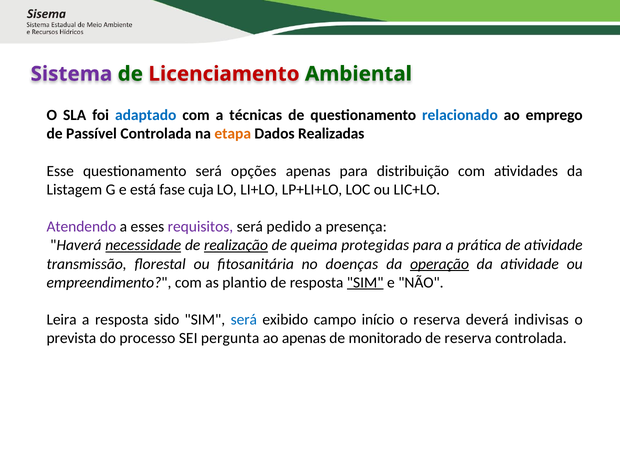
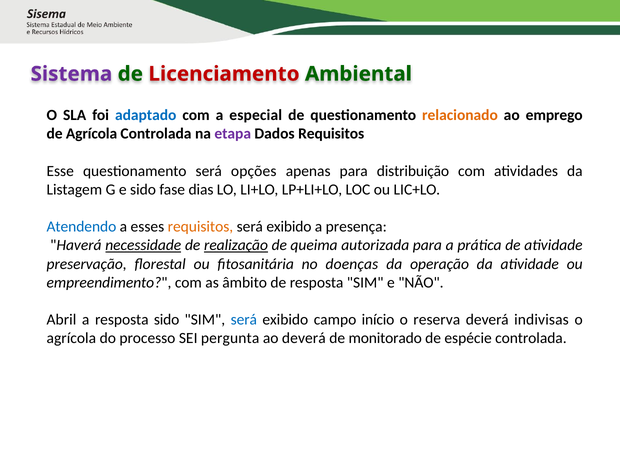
técnicas: técnicas -> especial
relacionado colour: blue -> orange
de Passível: Passível -> Agrícola
etapa colour: orange -> purple
Dados Realizadas: Realizadas -> Requisitos
e está: está -> sido
cuja: cuja -> dias
Atendendo colour: purple -> blue
requisitos at (200, 227) colour: purple -> orange
pedido at (289, 227): pedido -> exibido
protegidas: protegidas -> autorizada
transmissão: transmissão -> preservação
operação underline: present -> none
plantio: plantio -> âmbito
SIM at (365, 283) underline: present -> none
Leira: Leira -> Abril
prevista at (71, 338): prevista -> agrícola
ao apenas: apenas -> deverá
de reserva: reserva -> espécie
